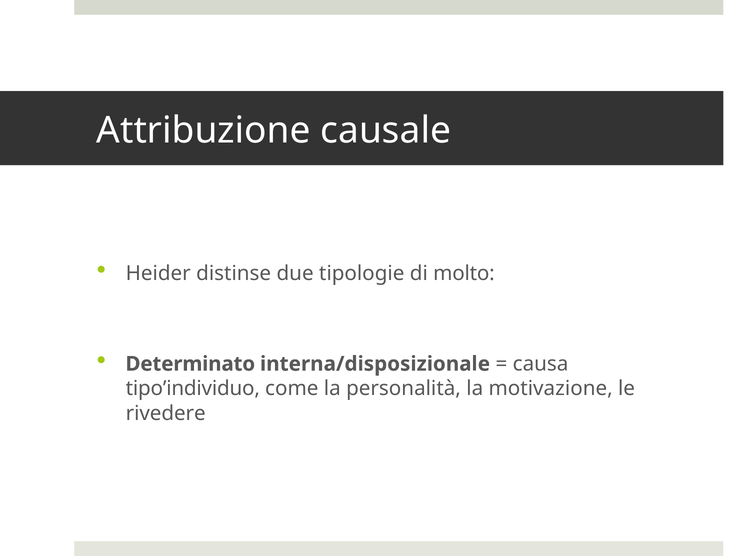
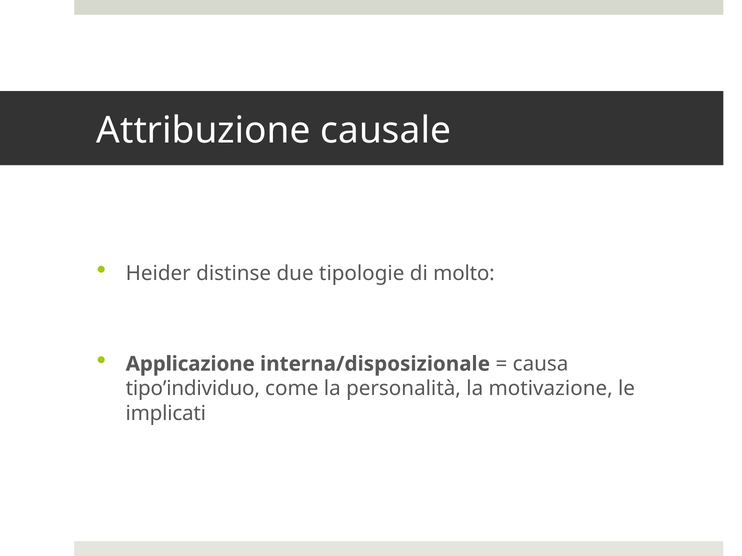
Determinato: Determinato -> Applicazione
rivedere: rivedere -> implicati
